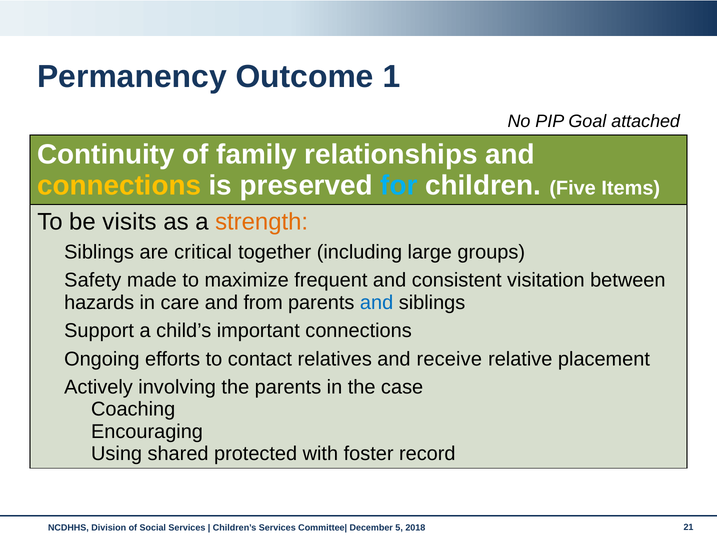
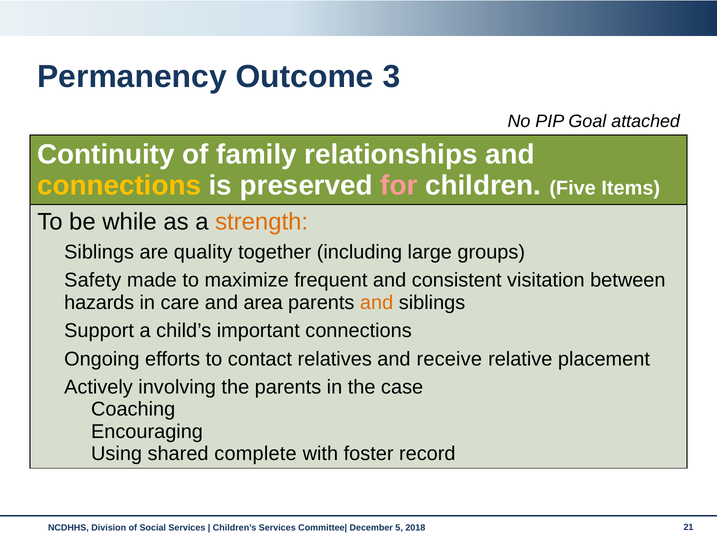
1: 1 -> 3
for colour: light blue -> pink
visits: visits -> while
critical: critical -> quality
from: from -> area
and at (377, 302) colour: blue -> orange
protected: protected -> complete
